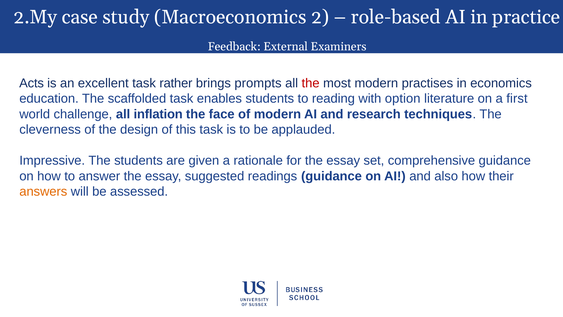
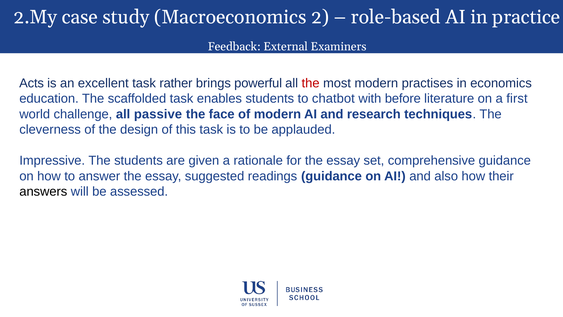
prompts: prompts -> powerful
reading: reading -> chatbot
option: option -> before
inflation: inflation -> passive
answers colour: orange -> black
